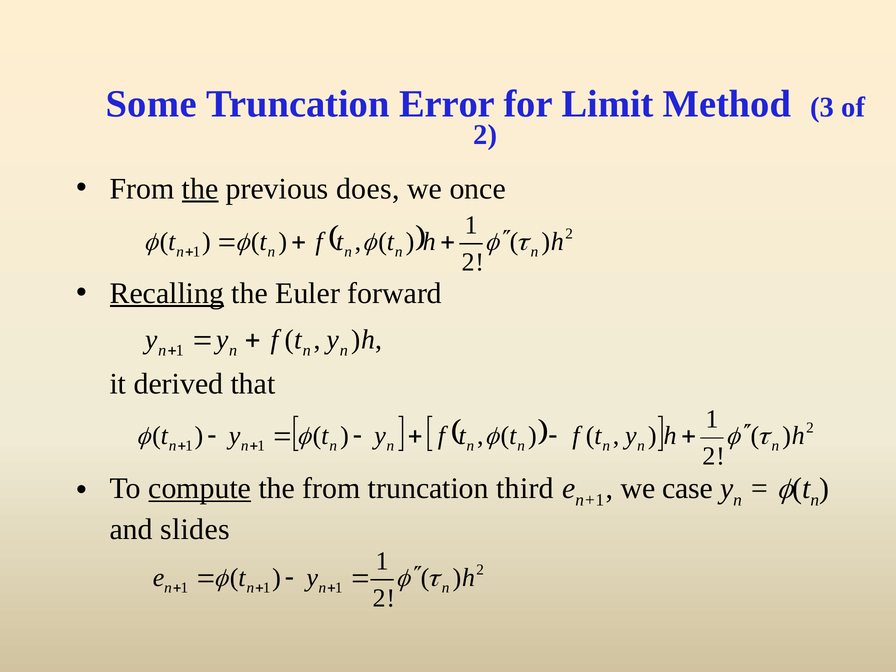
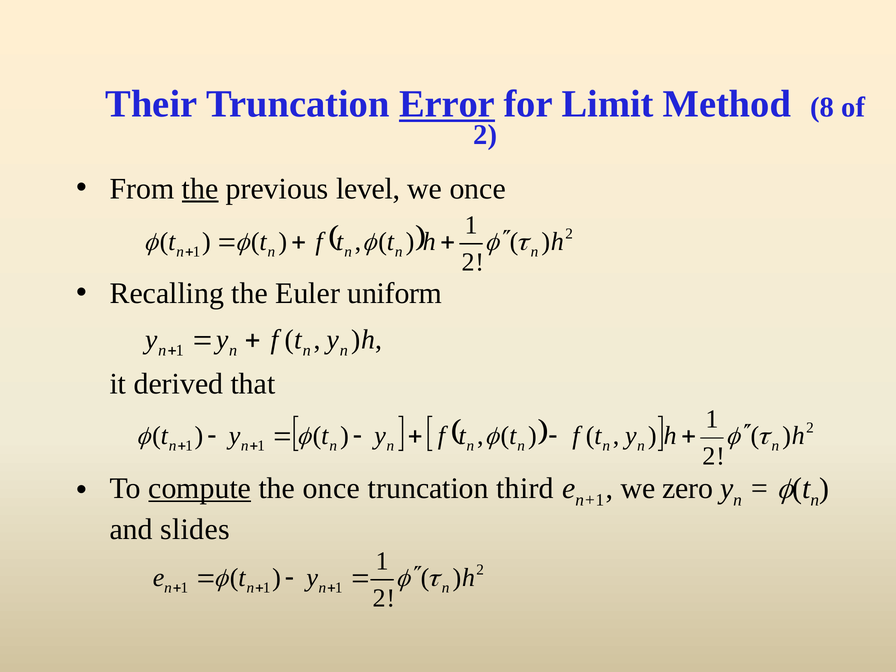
Some: Some -> Their
Error underline: none -> present
3: 3 -> 8
does: does -> level
Recalling underline: present -> none
forward: forward -> uniform
the from: from -> once
case: case -> zero
